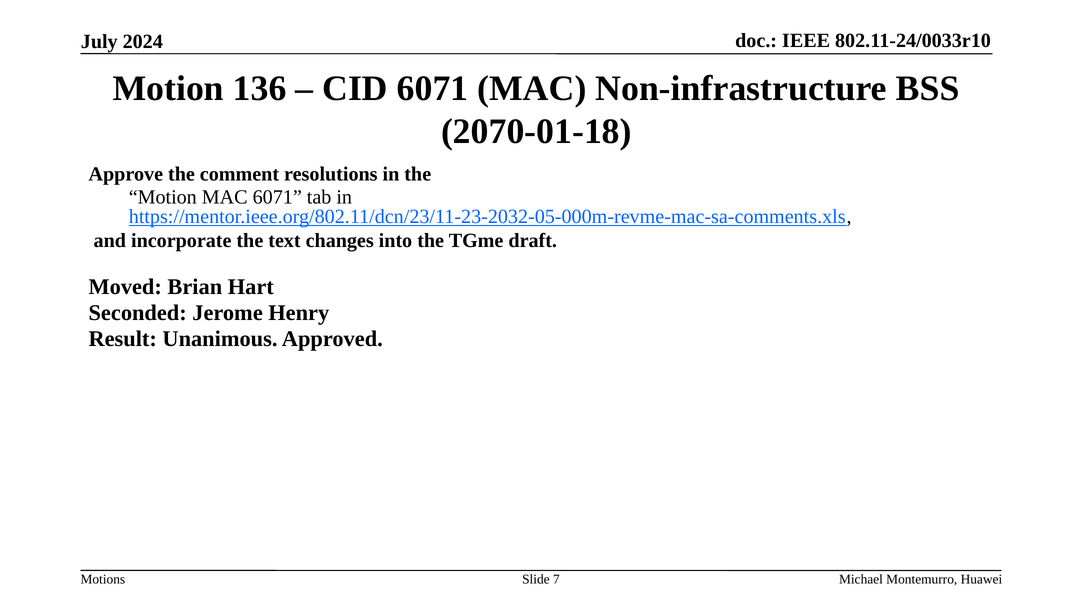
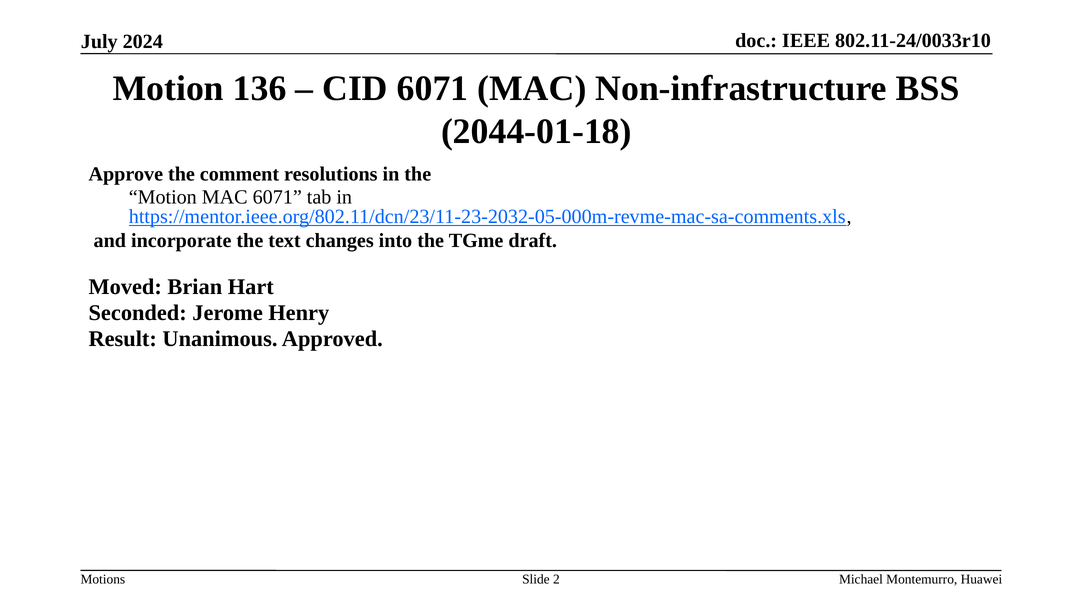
2070-01-18: 2070-01-18 -> 2044-01-18
7: 7 -> 2
